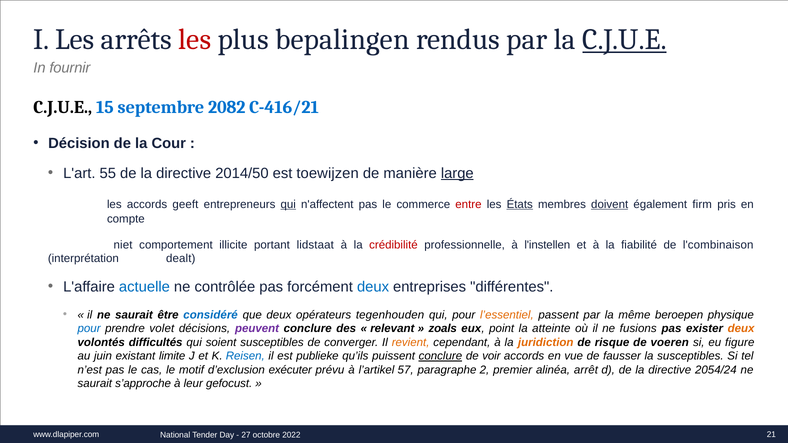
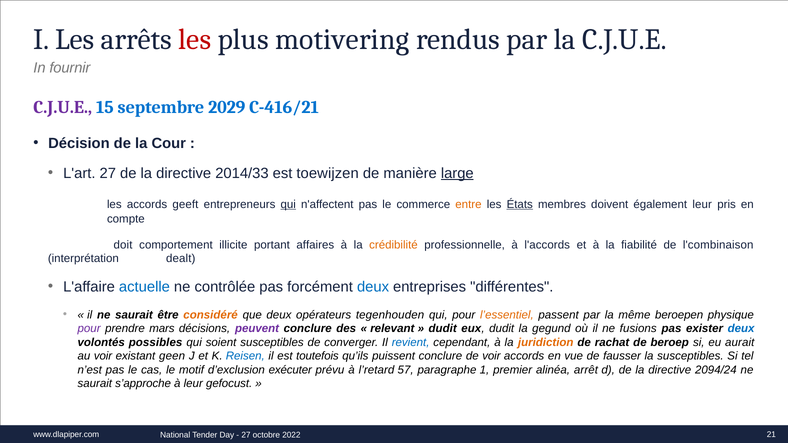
bepalingen: bepalingen -> motivering
C.J.U.E at (624, 40) underline: present -> none
C.J.U.E at (63, 107) colour: black -> purple
2082: 2082 -> 2029
L'art 55: 55 -> 27
2014/50: 2014/50 -> 2014/33
entre colour: red -> orange
doivent underline: present -> none
également firm: firm -> leur
niet: niet -> doit
lidstaat: lidstaat -> affaires
crédibilité colour: red -> orange
l'instellen: l'instellen -> l'accords
considéré colour: blue -> orange
pour at (89, 329) colour: blue -> purple
volet: volet -> mars
zoals at (443, 329): zoals -> dudit
eux point: point -> dudit
atteinte: atteinte -> gegund
deux at (741, 329) colour: orange -> blue
difficultés: difficultés -> possibles
revient colour: orange -> blue
risque: risque -> rachat
voeren: voeren -> beroep
figure: figure -> aurait
au juin: juin -> voir
limite: limite -> geen
publieke: publieke -> toutefois
conclure at (440, 356) underline: present -> none
l’artikel: l’artikel -> l’retard
2: 2 -> 1
2054/24: 2054/24 -> 2094/24
